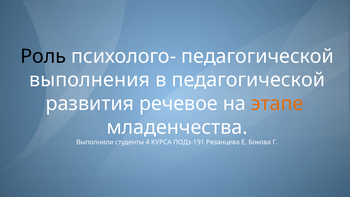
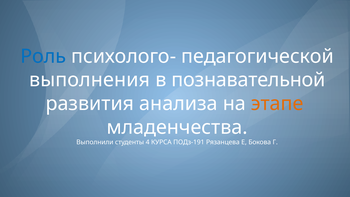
Роль colour: black -> blue
в педагогической: педагогической -> познавательной
речевое: речевое -> анализа
